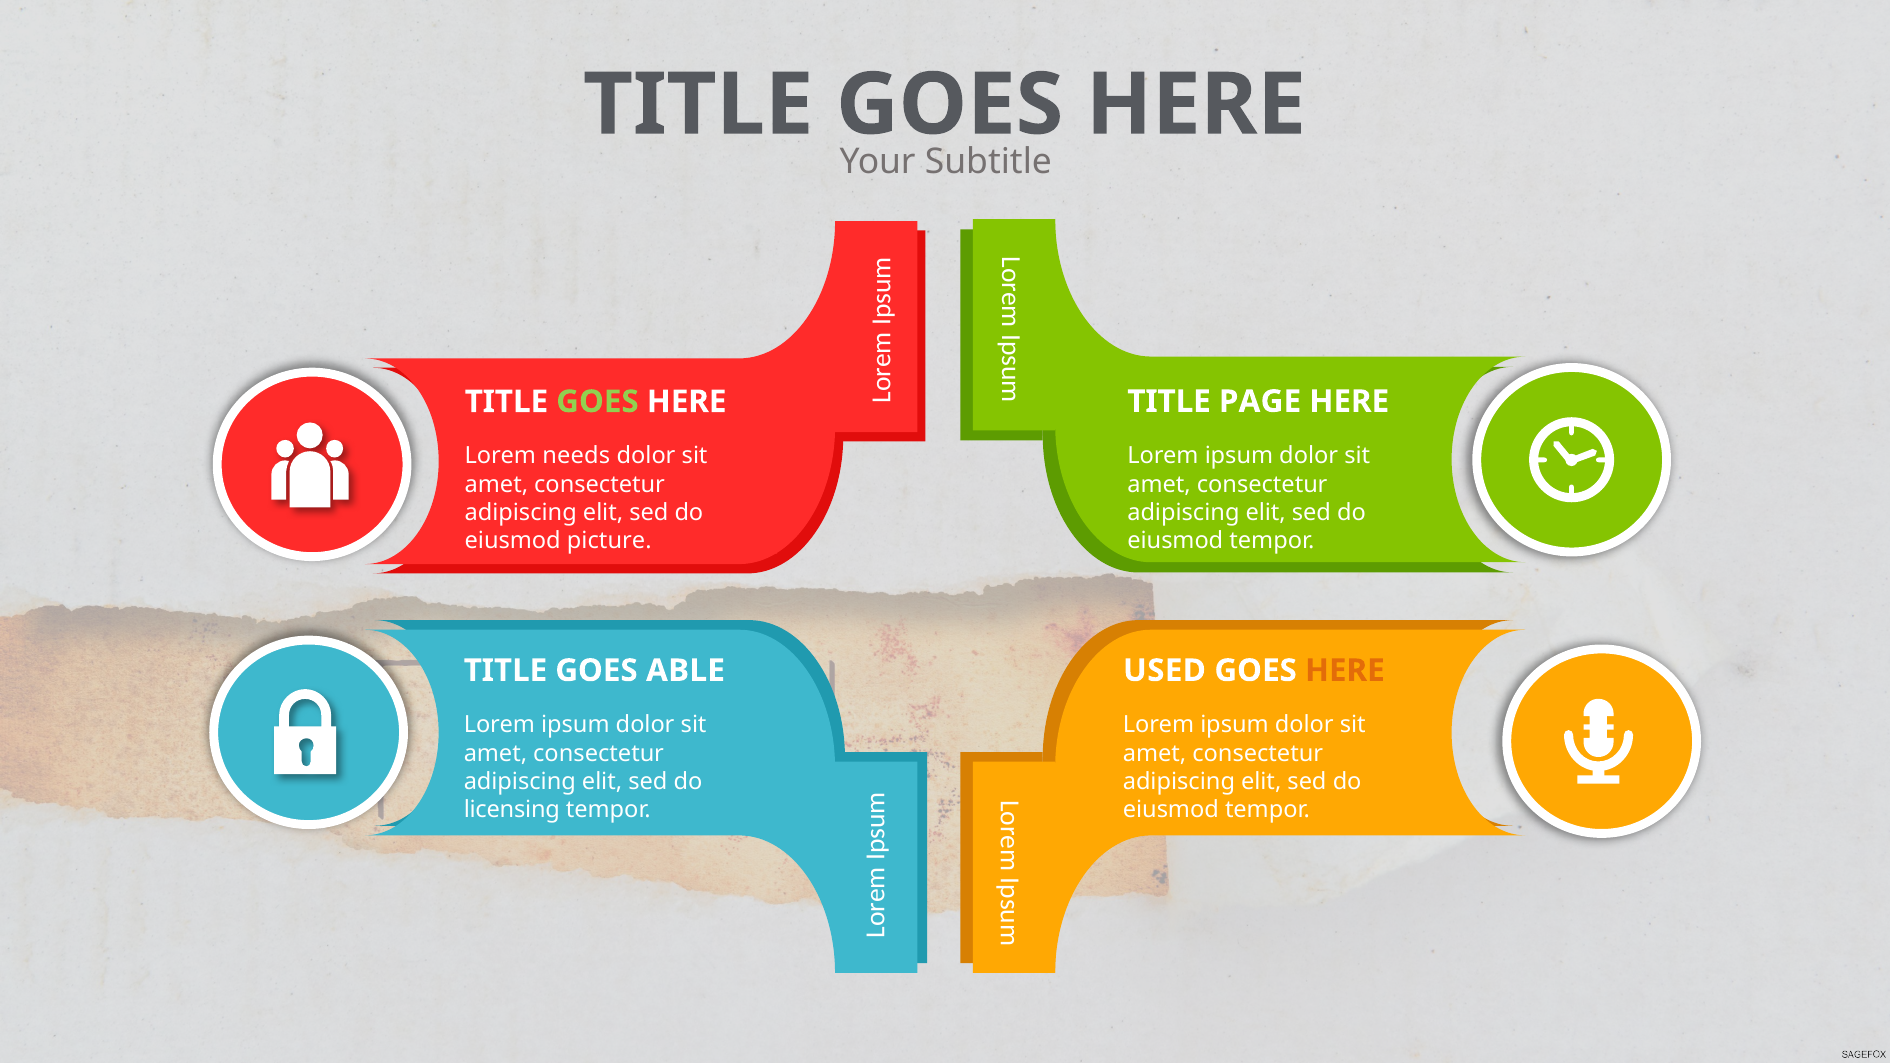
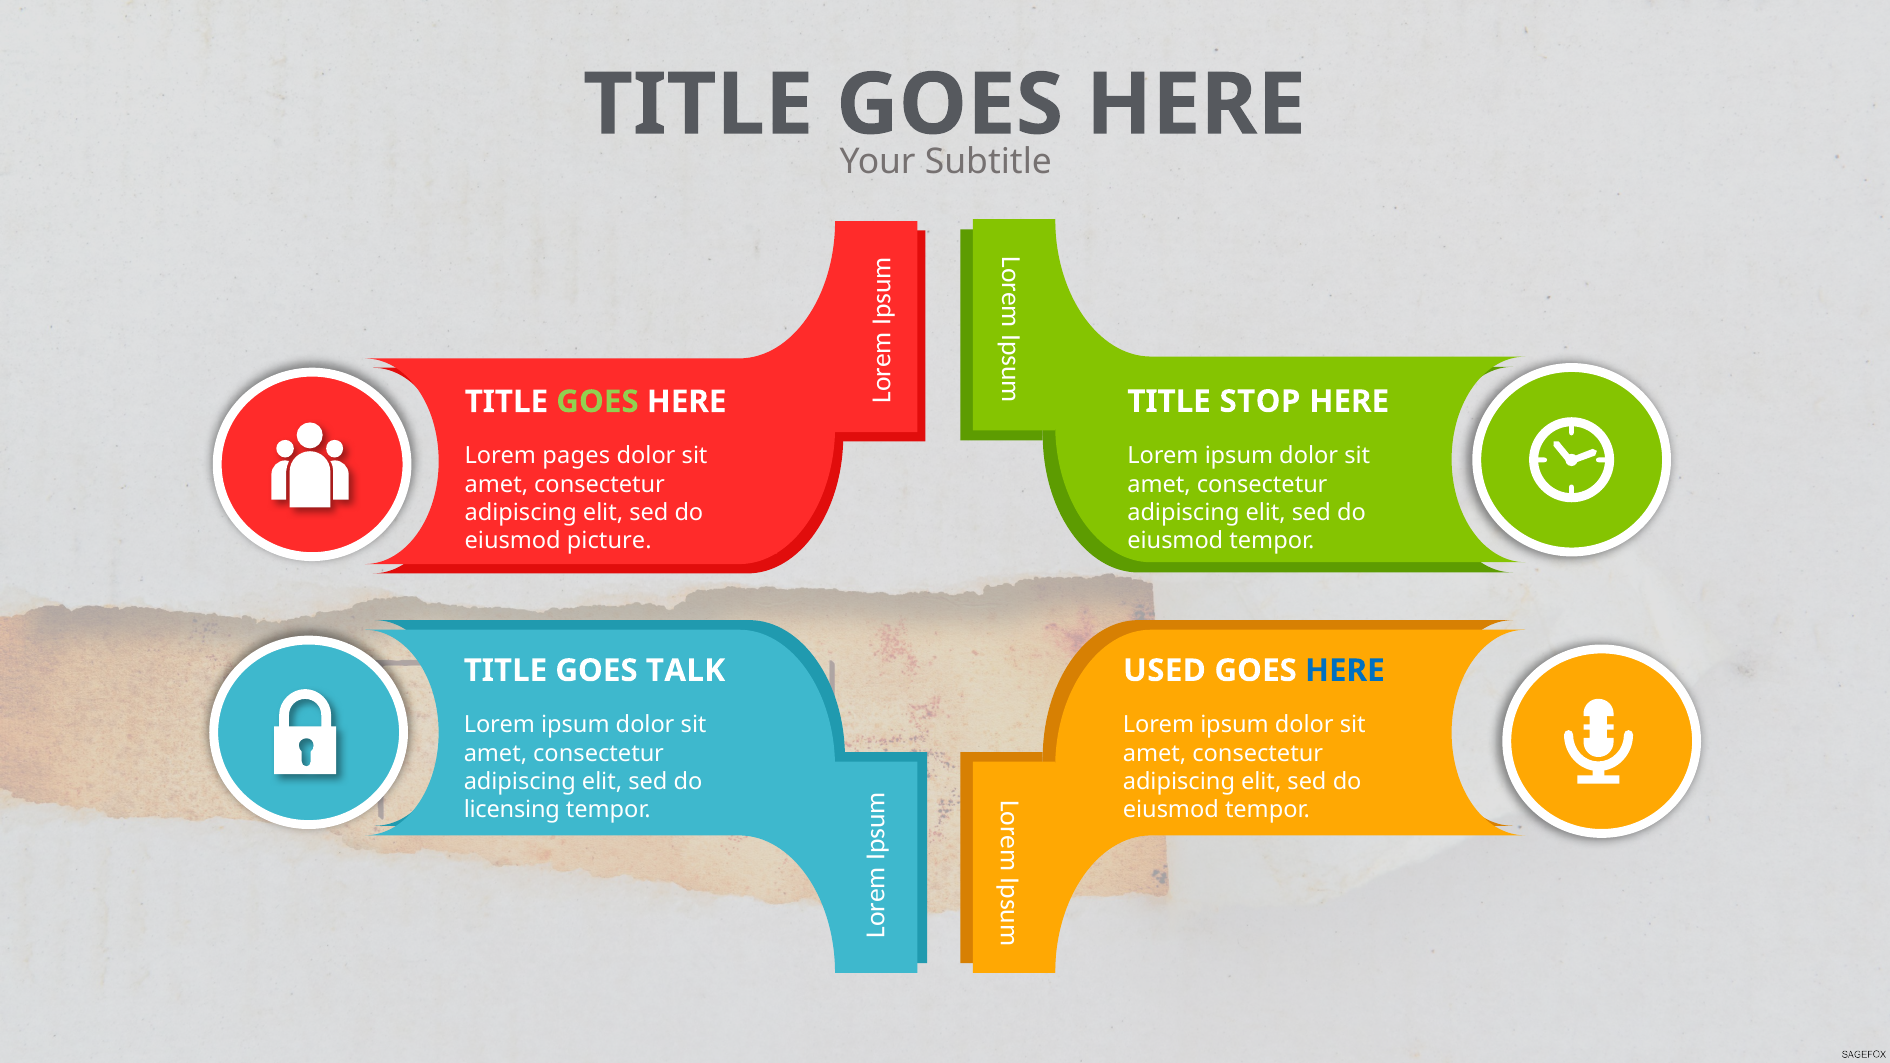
PAGE: PAGE -> STOP
needs: needs -> pages
ABLE: ABLE -> TALK
HERE at (1345, 671) colour: orange -> blue
